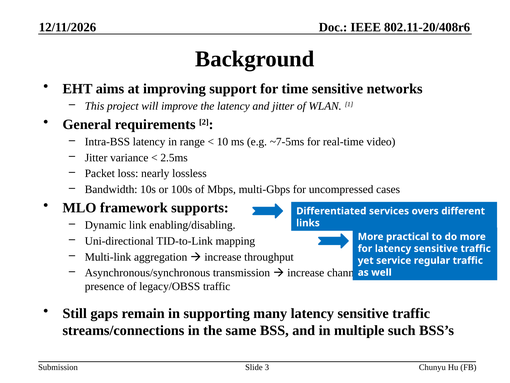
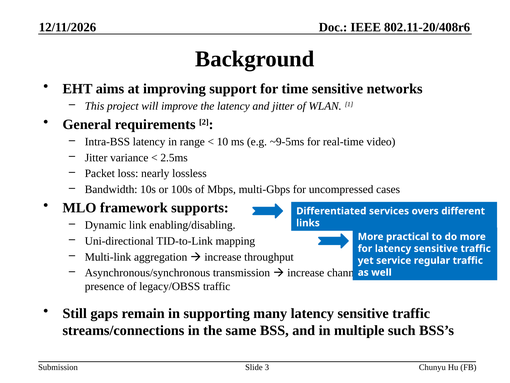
~7-5ms: ~7-5ms -> ~9-5ms
